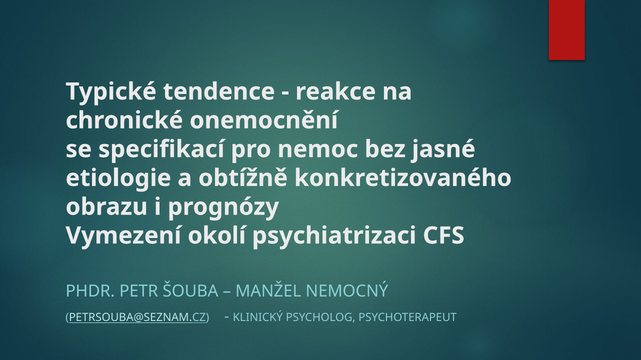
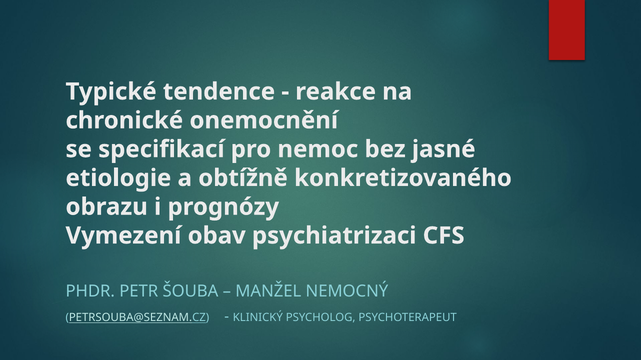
okolí: okolí -> obav
